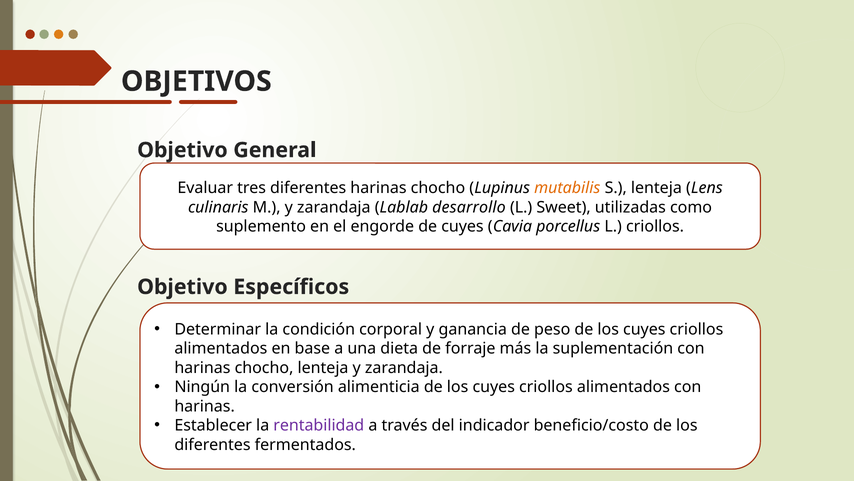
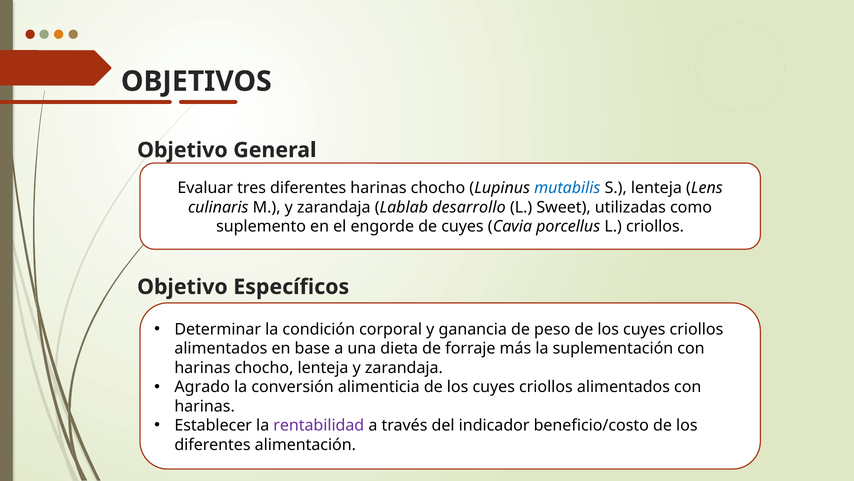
mutabilis colour: orange -> blue
Ningún: Ningún -> Agrado
fermentados: fermentados -> alimentación
